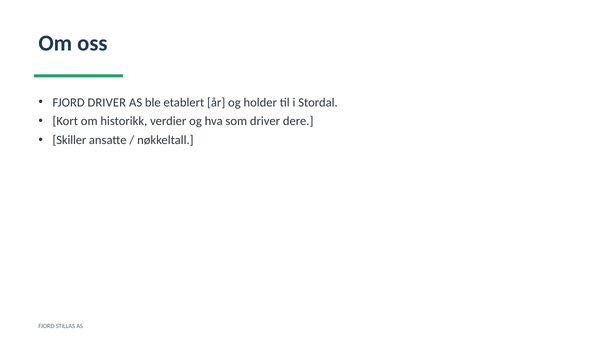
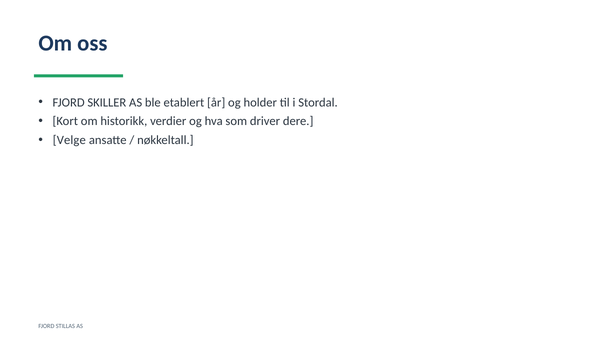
FJORD DRIVER: DRIVER -> SKILLER
Skiller: Skiller -> Velge
